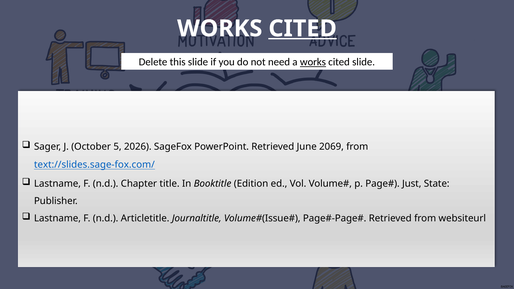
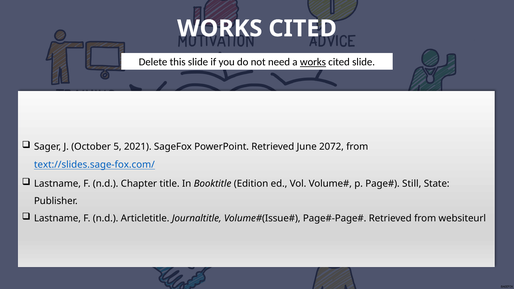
CITED at (303, 29) underline: present -> none
2026: 2026 -> 2021
2069: 2069 -> 2072
Just: Just -> Still
